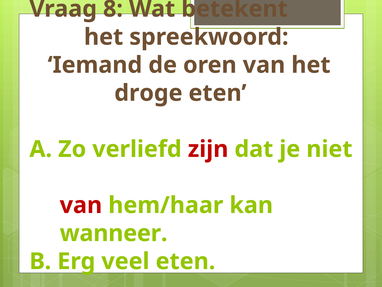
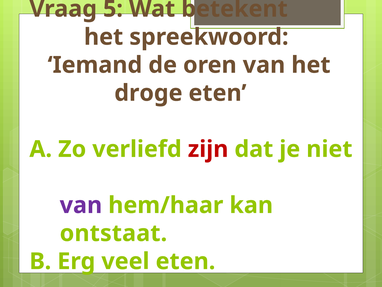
8: 8 -> 5
van at (81, 205) colour: red -> purple
wanneer: wanneer -> ontstaat
